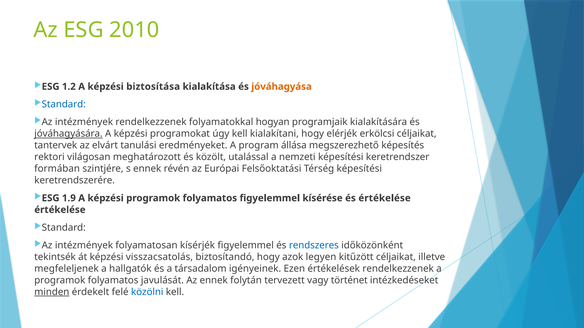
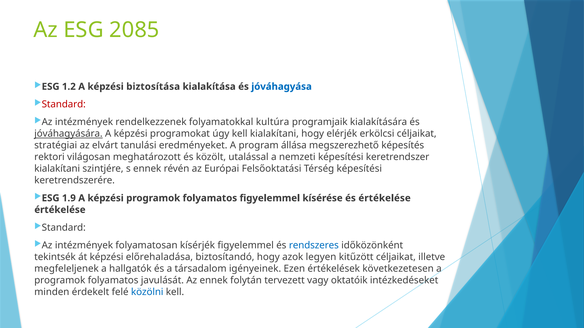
2010: 2010 -> 2085
jóváhagyása colour: orange -> blue
Standard at (64, 104) colour: blue -> red
hogyan: hogyan -> kultúra
tantervek: tantervek -> stratégiai
formában at (57, 169): formában -> kialakítani
visszacsatolás: visszacsatolás -> előrehaladása
értékelések rendelkezzenek: rendelkezzenek -> következetesen
történet: történet -> oktatóik
minden underline: present -> none
